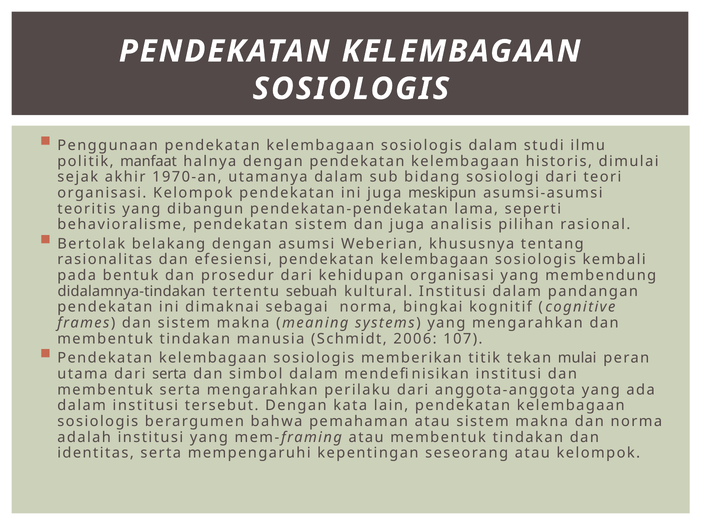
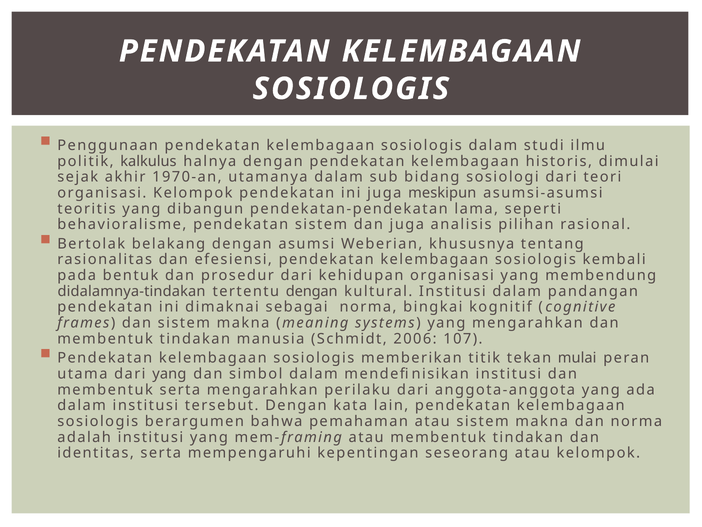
manfaat: manfaat -> kalkulus
tertentu sebuah: sebuah -> dengan
dari serta: serta -> yang
